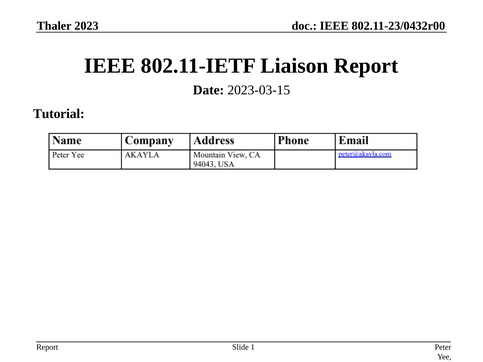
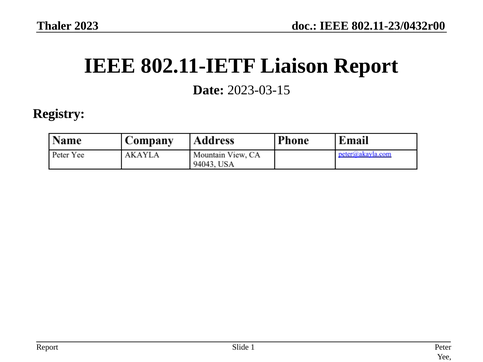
Tutorial: Tutorial -> Registry
